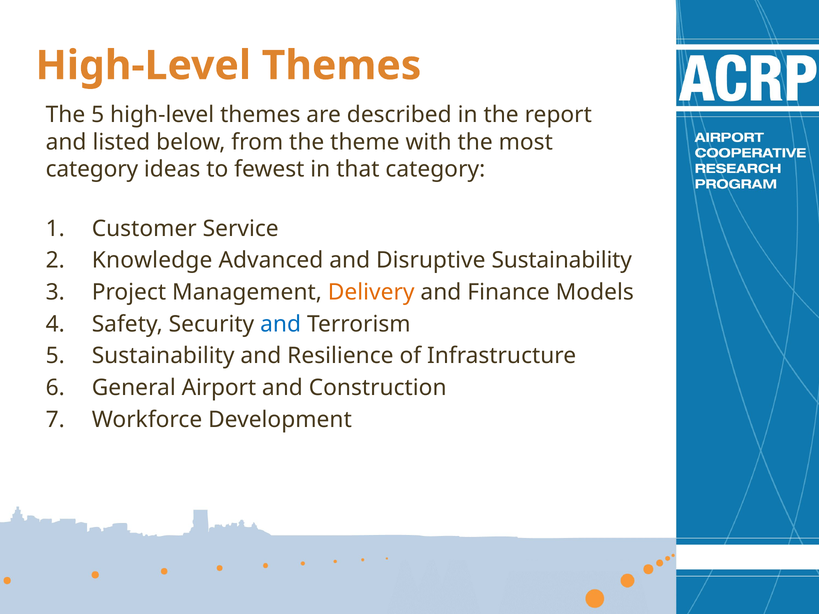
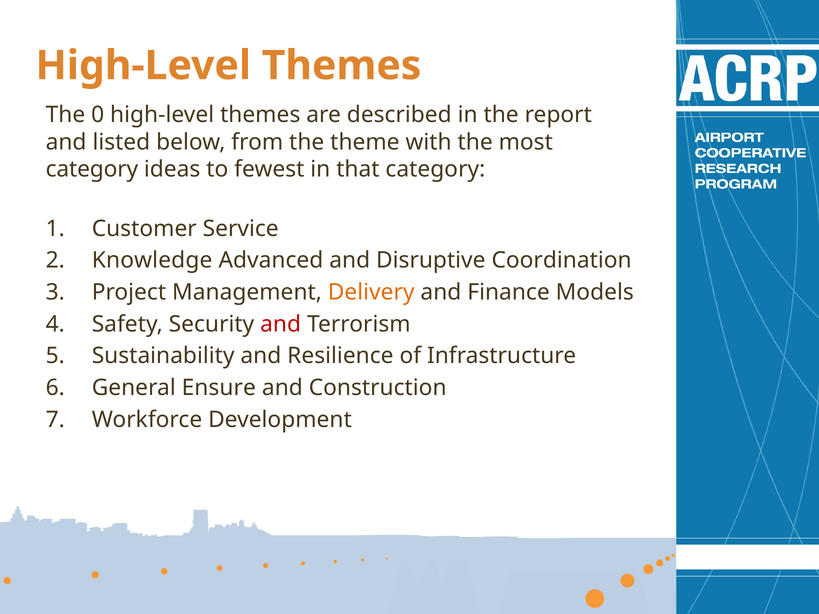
The 5: 5 -> 0
Disruptive Sustainability: Sustainability -> Coordination
and at (281, 324) colour: blue -> red
Airport: Airport -> Ensure
